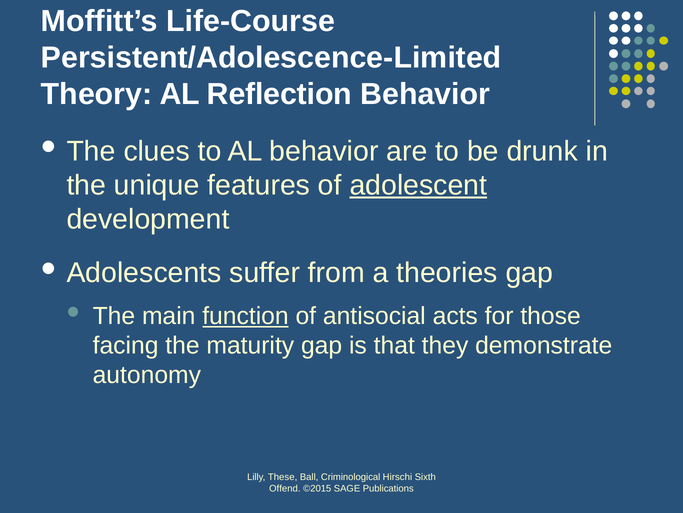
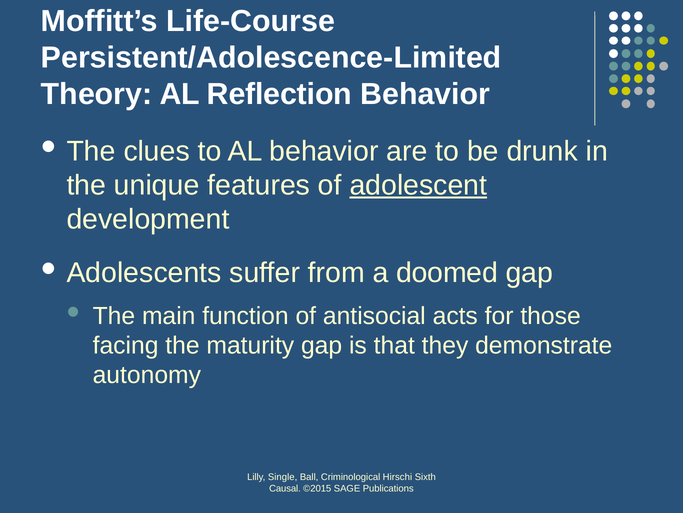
theories: theories -> doomed
function underline: present -> none
These: These -> Single
Offend: Offend -> Causal
